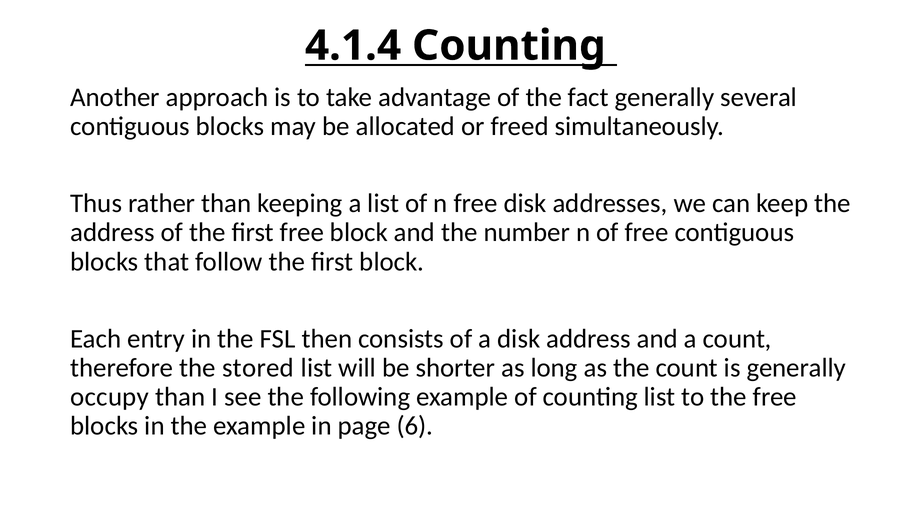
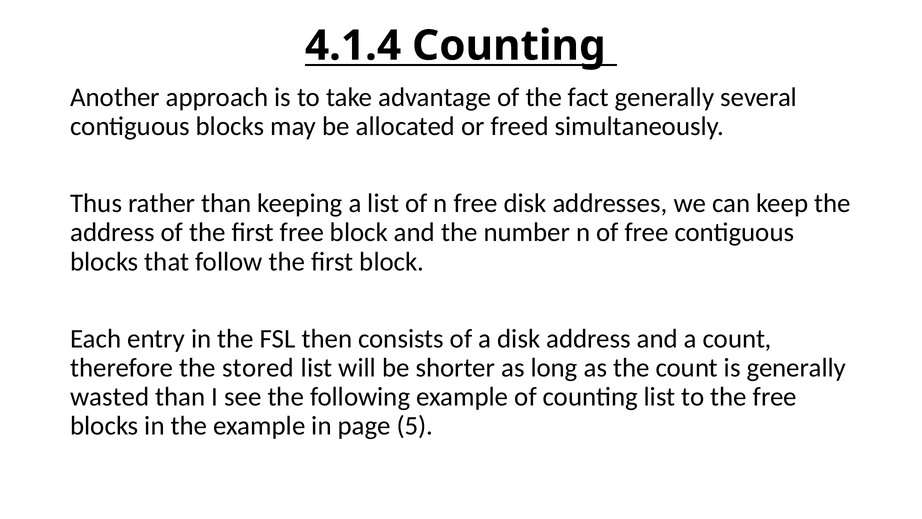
occupy: occupy -> wasted
6: 6 -> 5
